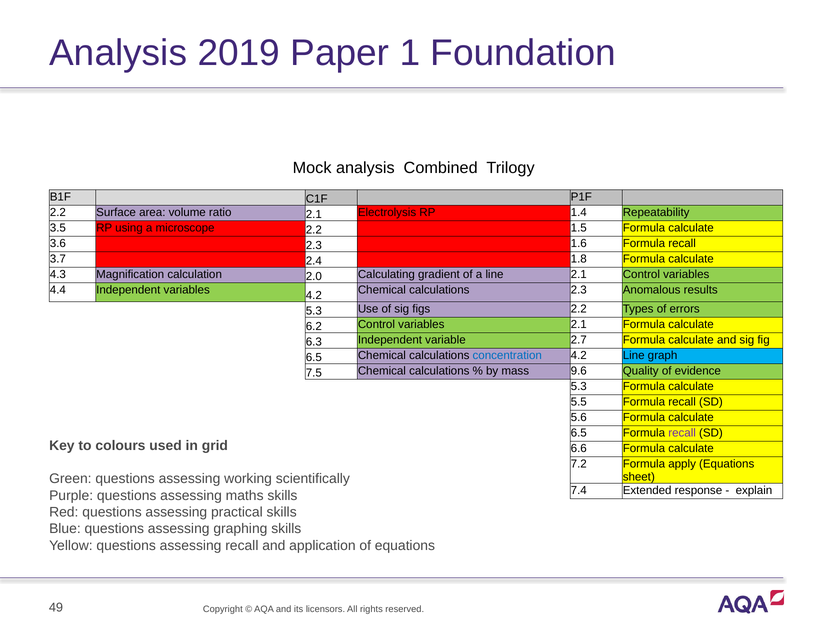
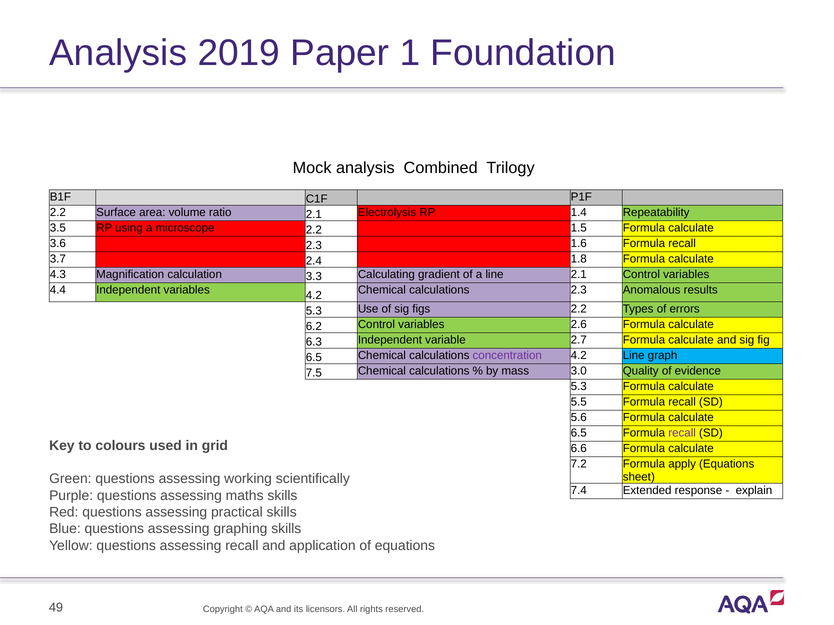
2.0: 2.0 -> 3.3
variables 2.1: 2.1 -> 2.6
concentration colour: blue -> purple
9.6: 9.6 -> 3.0
